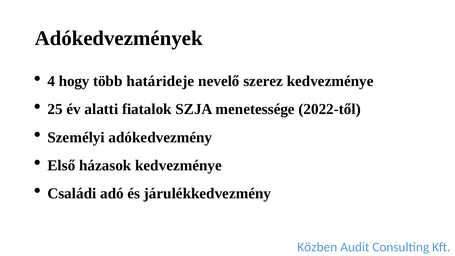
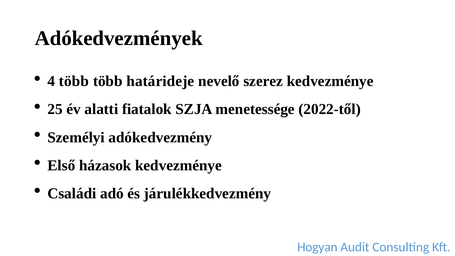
4 hogy: hogy -> több
Közben: Közben -> Hogyan
